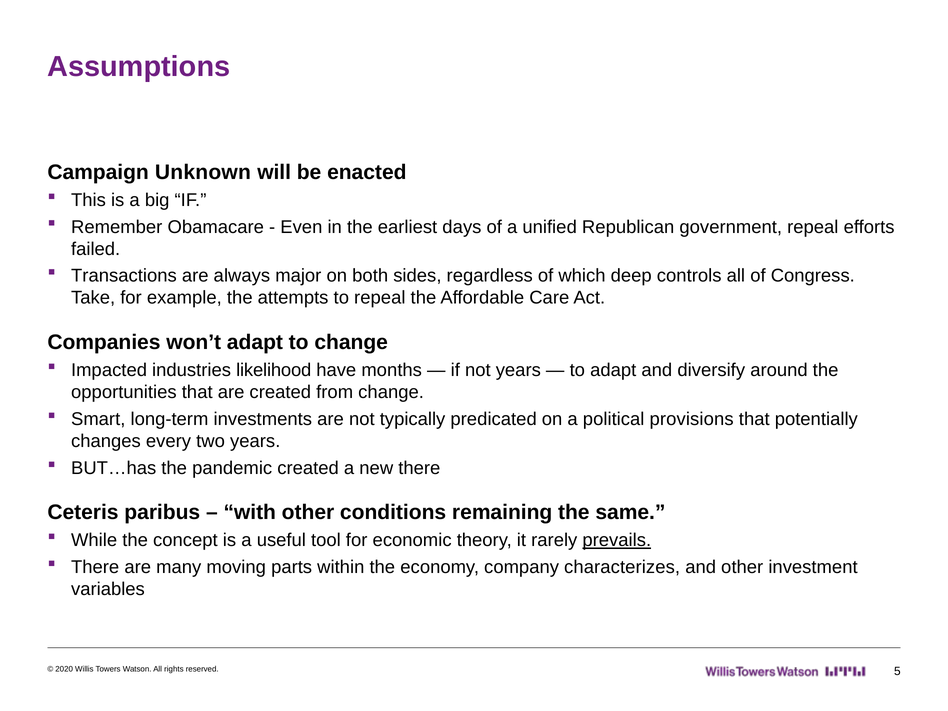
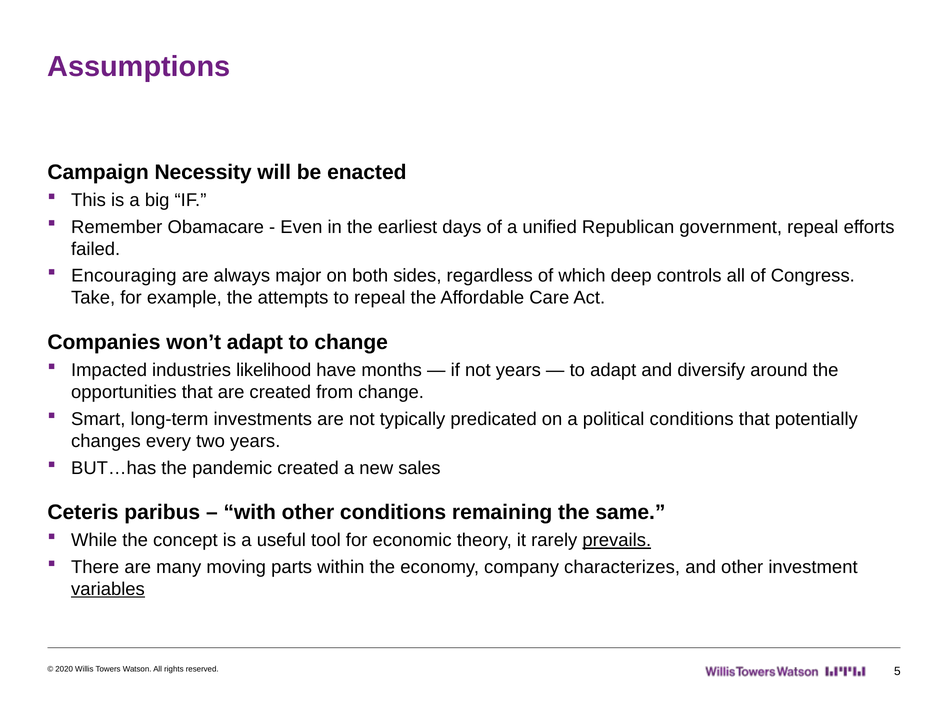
Unknown: Unknown -> Necessity
Transactions: Transactions -> Encouraging
political provisions: provisions -> conditions
new there: there -> sales
variables underline: none -> present
